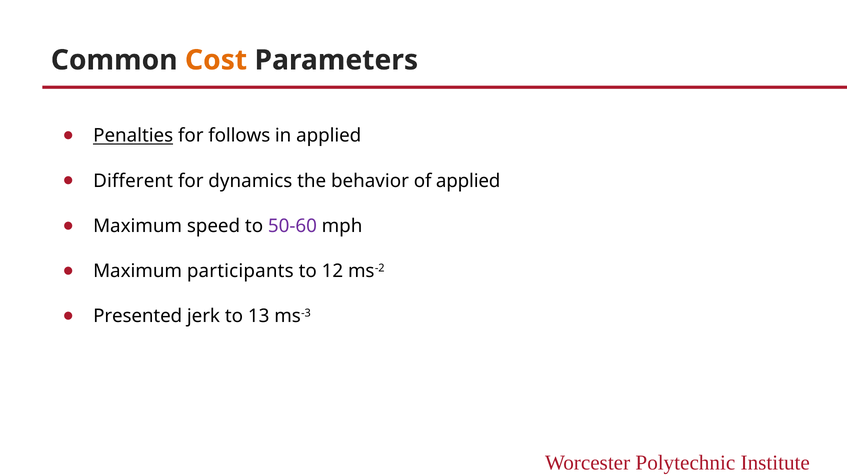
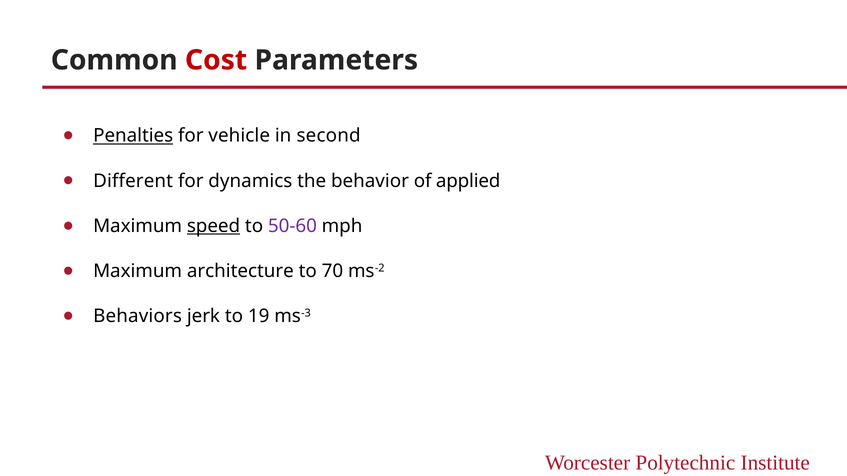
Cost colour: orange -> red
follows: follows -> vehicle
in applied: applied -> second
speed underline: none -> present
participants: participants -> architecture
12: 12 -> 70
Presented: Presented -> Behaviors
13: 13 -> 19
